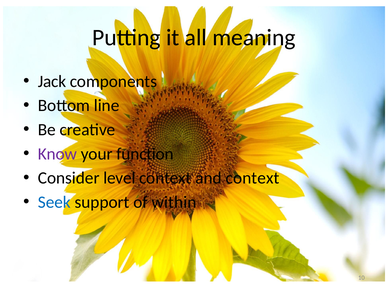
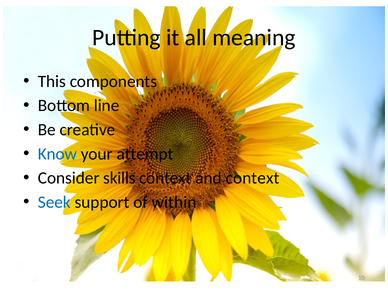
Jack: Jack -> This
Know colour: purple -> blue
function: function -> attempt
level: level -> skills
